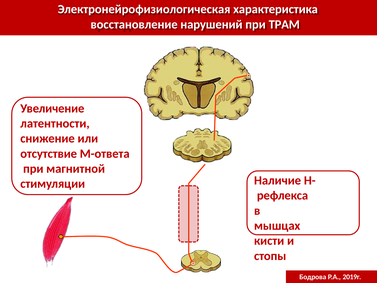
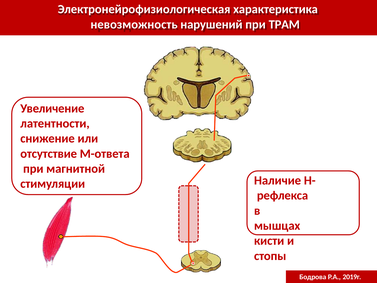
восстановление: восстановление -> невозможность
